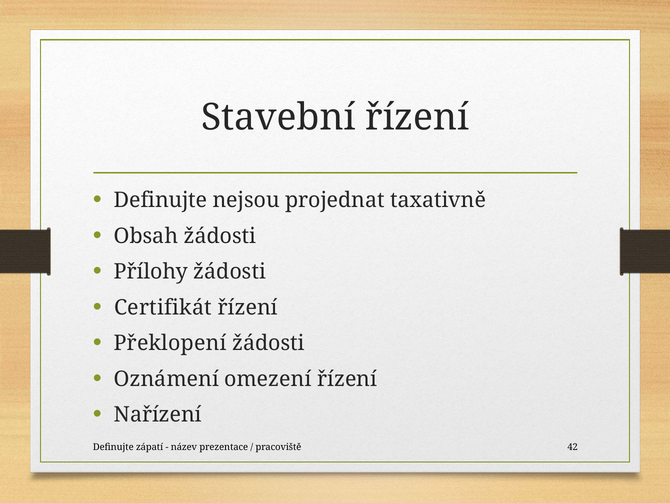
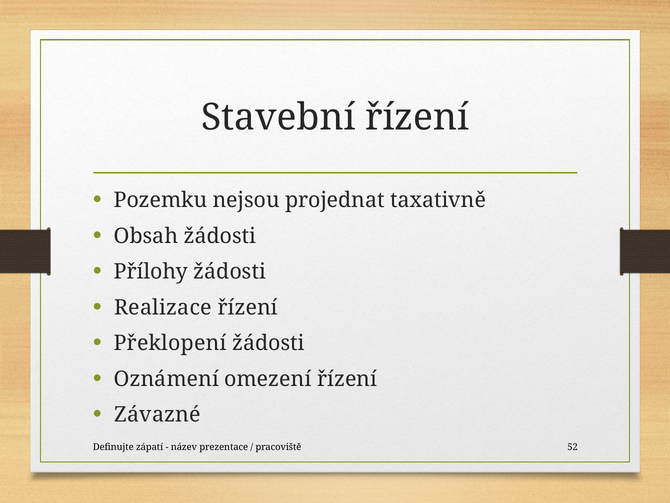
Definujte at (161, 200): Definujte -> Pozemku
Certifikát: Certifikát -> Realizace
Nařízení: Nařízení -> Závazné
42: 42 -> 52
